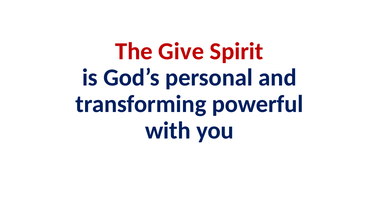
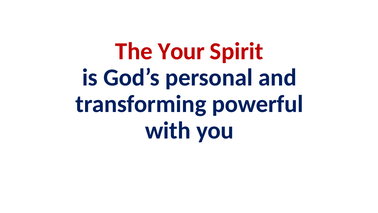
Give: Give -> Your
